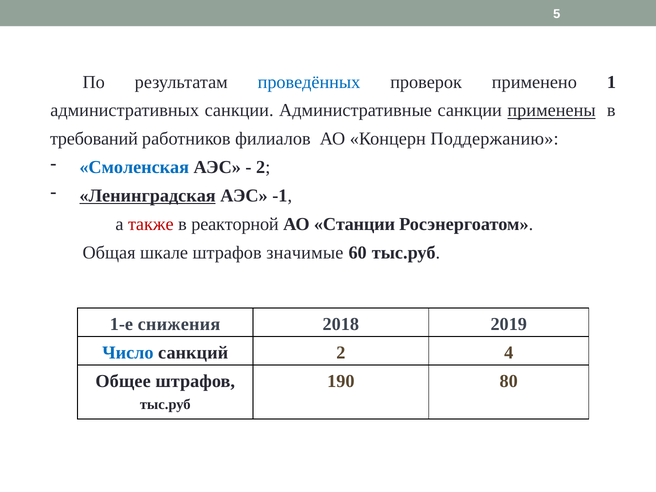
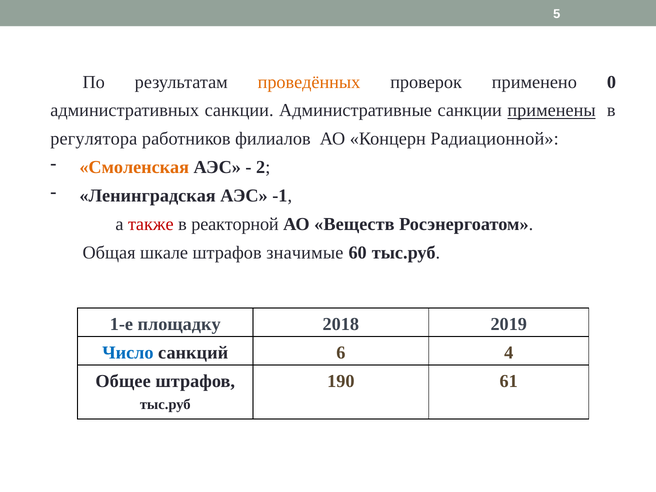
проведённых colour: blue -> orange
1: 1 -> 0
требований: требований -> регулятора
Поддержанию: Поддержанию -> Радиационной
Смоленская colour: blue -> orange
Ленинградская underline: present -> none
Станции: Станции -> Веществ
снижения: снижения -> площадку
санкций 2: 2 -> 6
80: 80 -> 61
